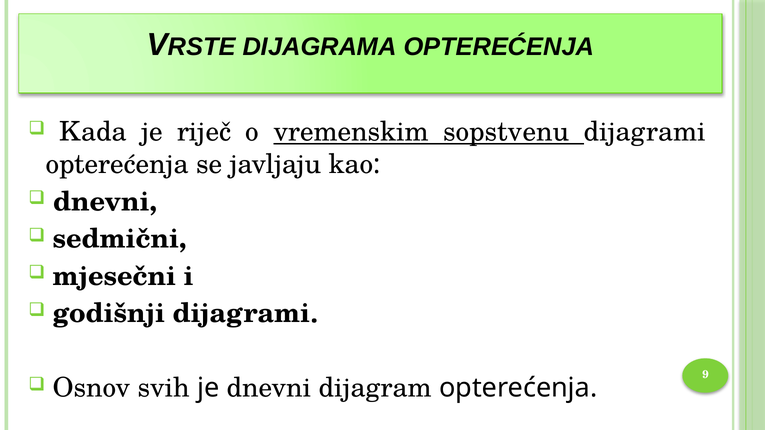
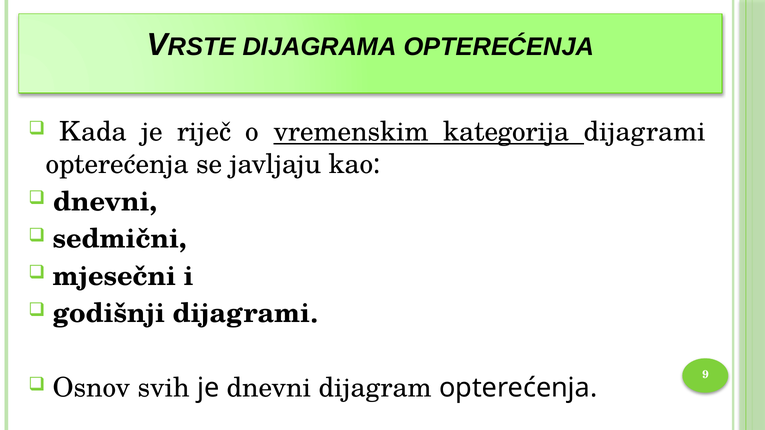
sopstvenu: sopstvenu -> kategorija
